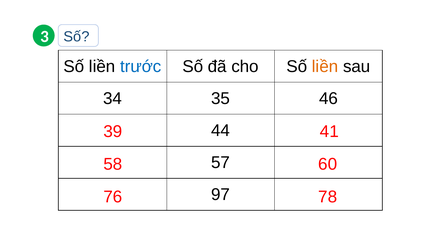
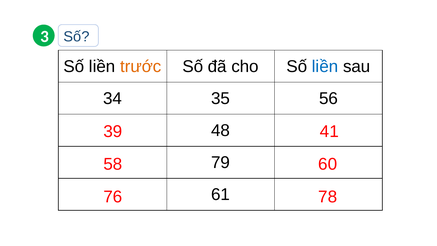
trước colour: blue -> orange
liền at (325, 66) colour: orange -> blue
46: 46 -> 56
44: 44 -> 48
57: 57 -> 79
97: 97 -> 61
